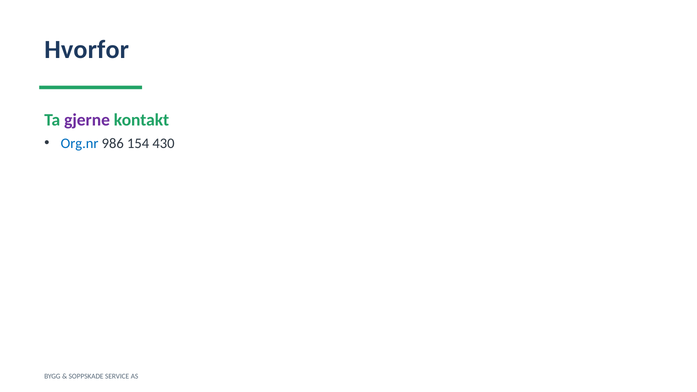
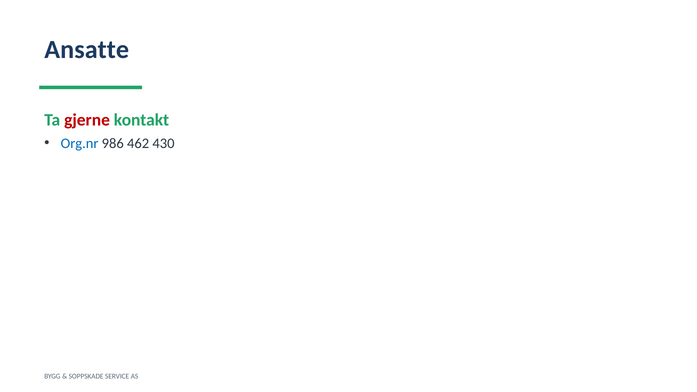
Hvorfor: Hvorfor -> Ansatte
gjerne colour: purple -> red
154: 154 -> 462
